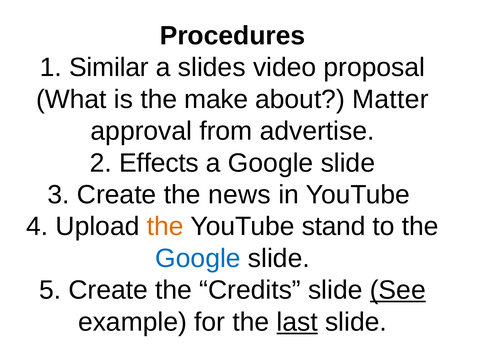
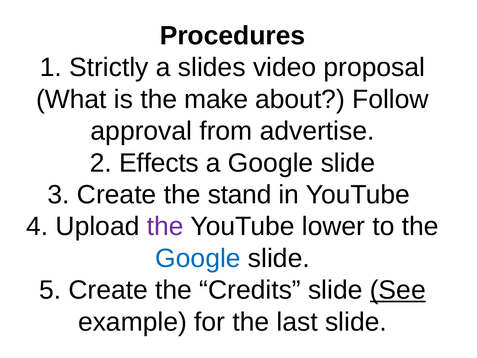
Similar: Similar -> Strictly
Matter: Matter -> Follow
news: news -> stand
the at (165, 226) colour: orange -> purple
stand: stand -> lower
last underline: present -> none
